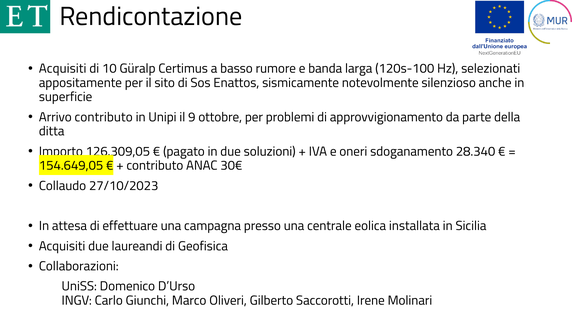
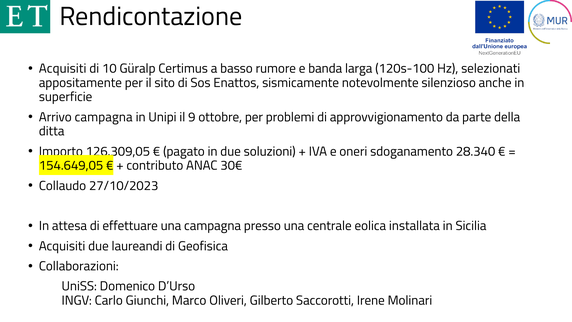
Arrivo contributo: contributo -> campagna
